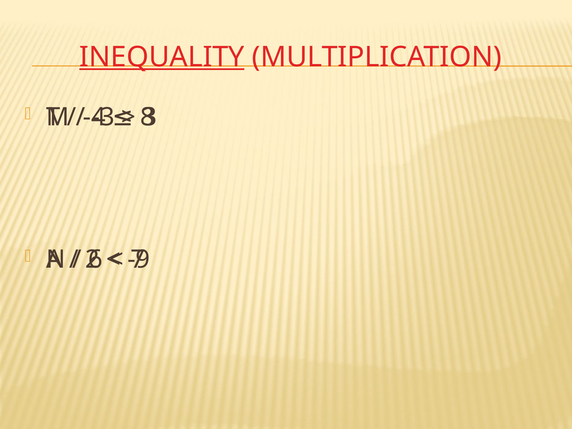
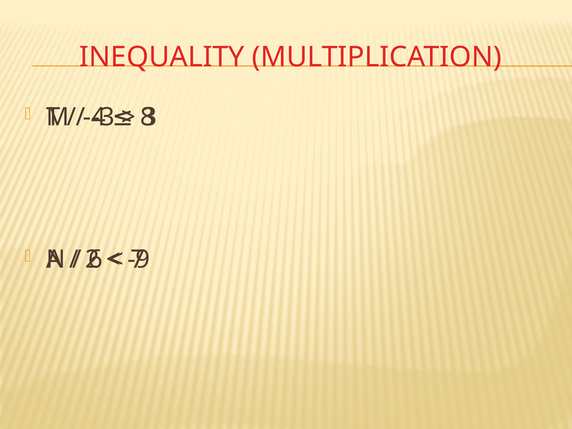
INEQUALITY underline: present -> none
